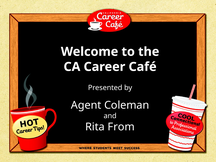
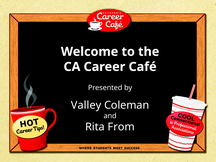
Agent: Agent -> Valley
